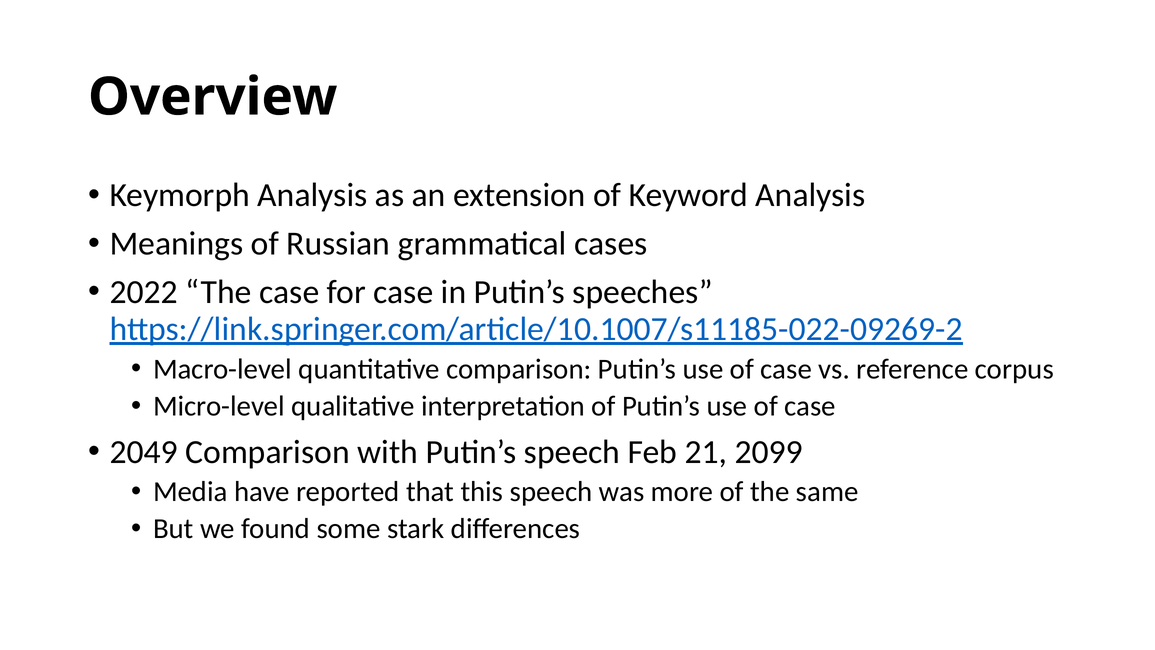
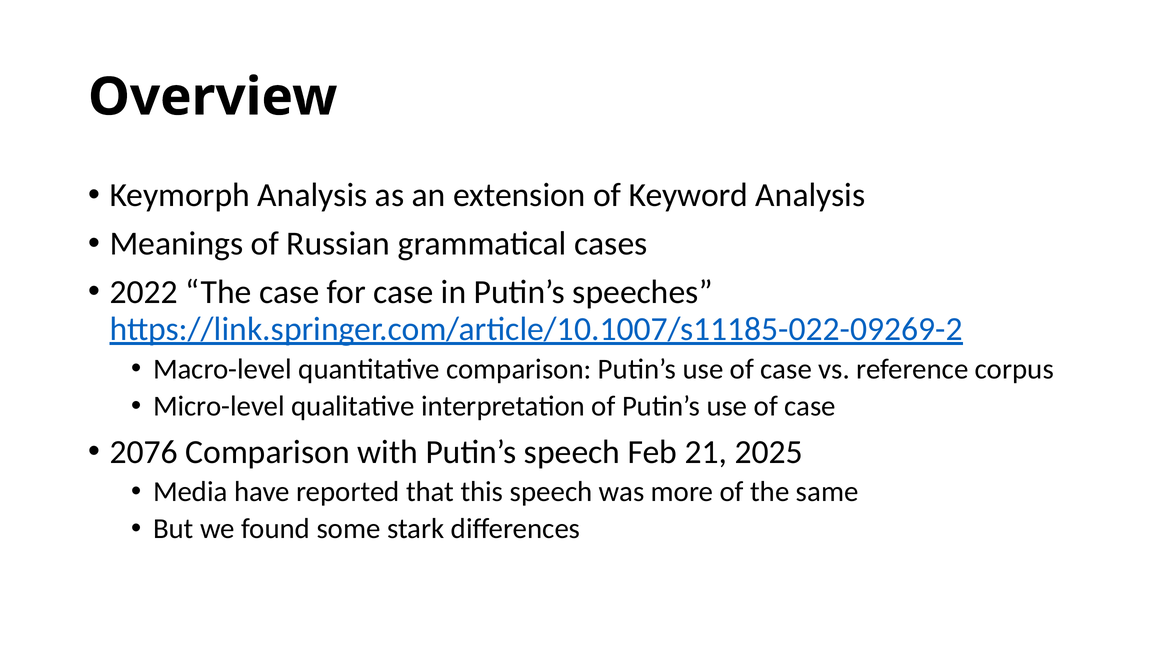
2049: 2049 -> 2076
2099: 2099 -> 2025
